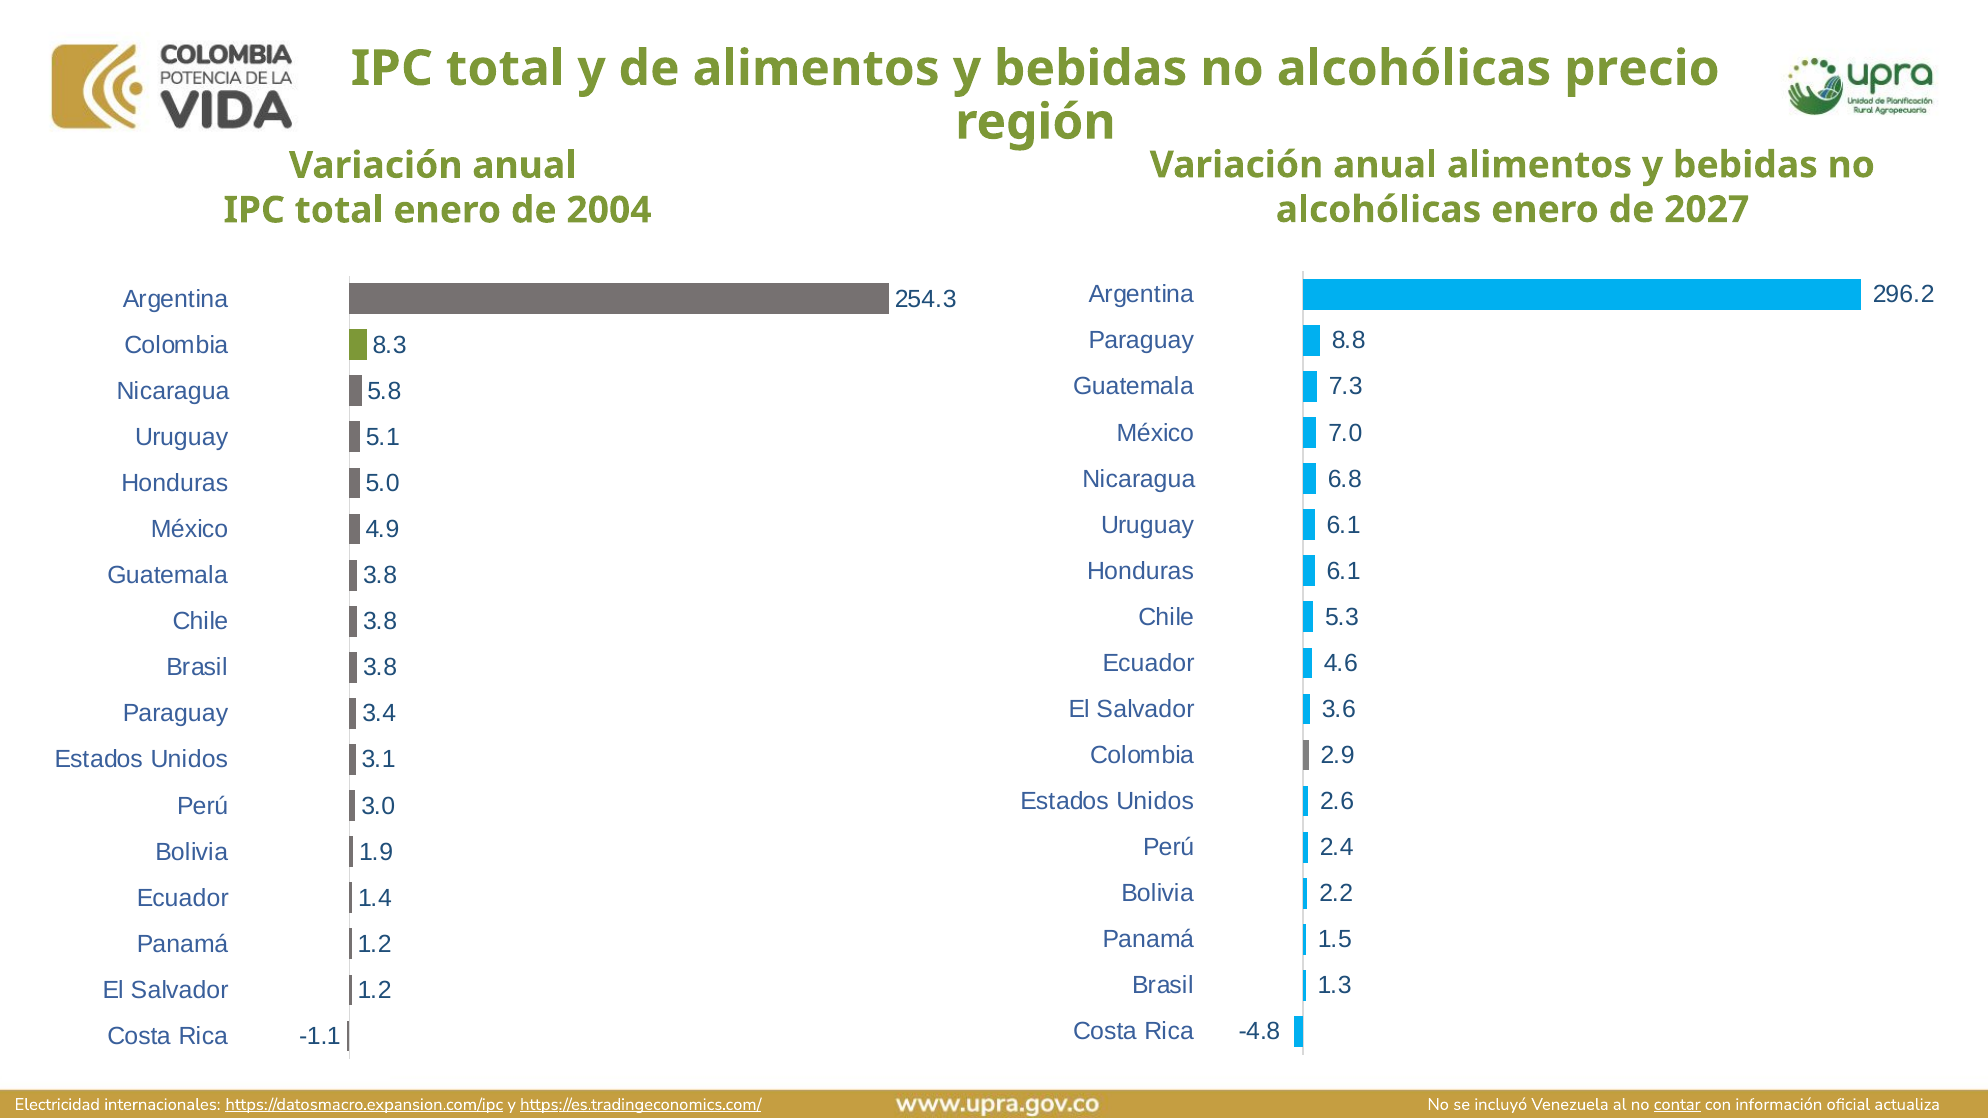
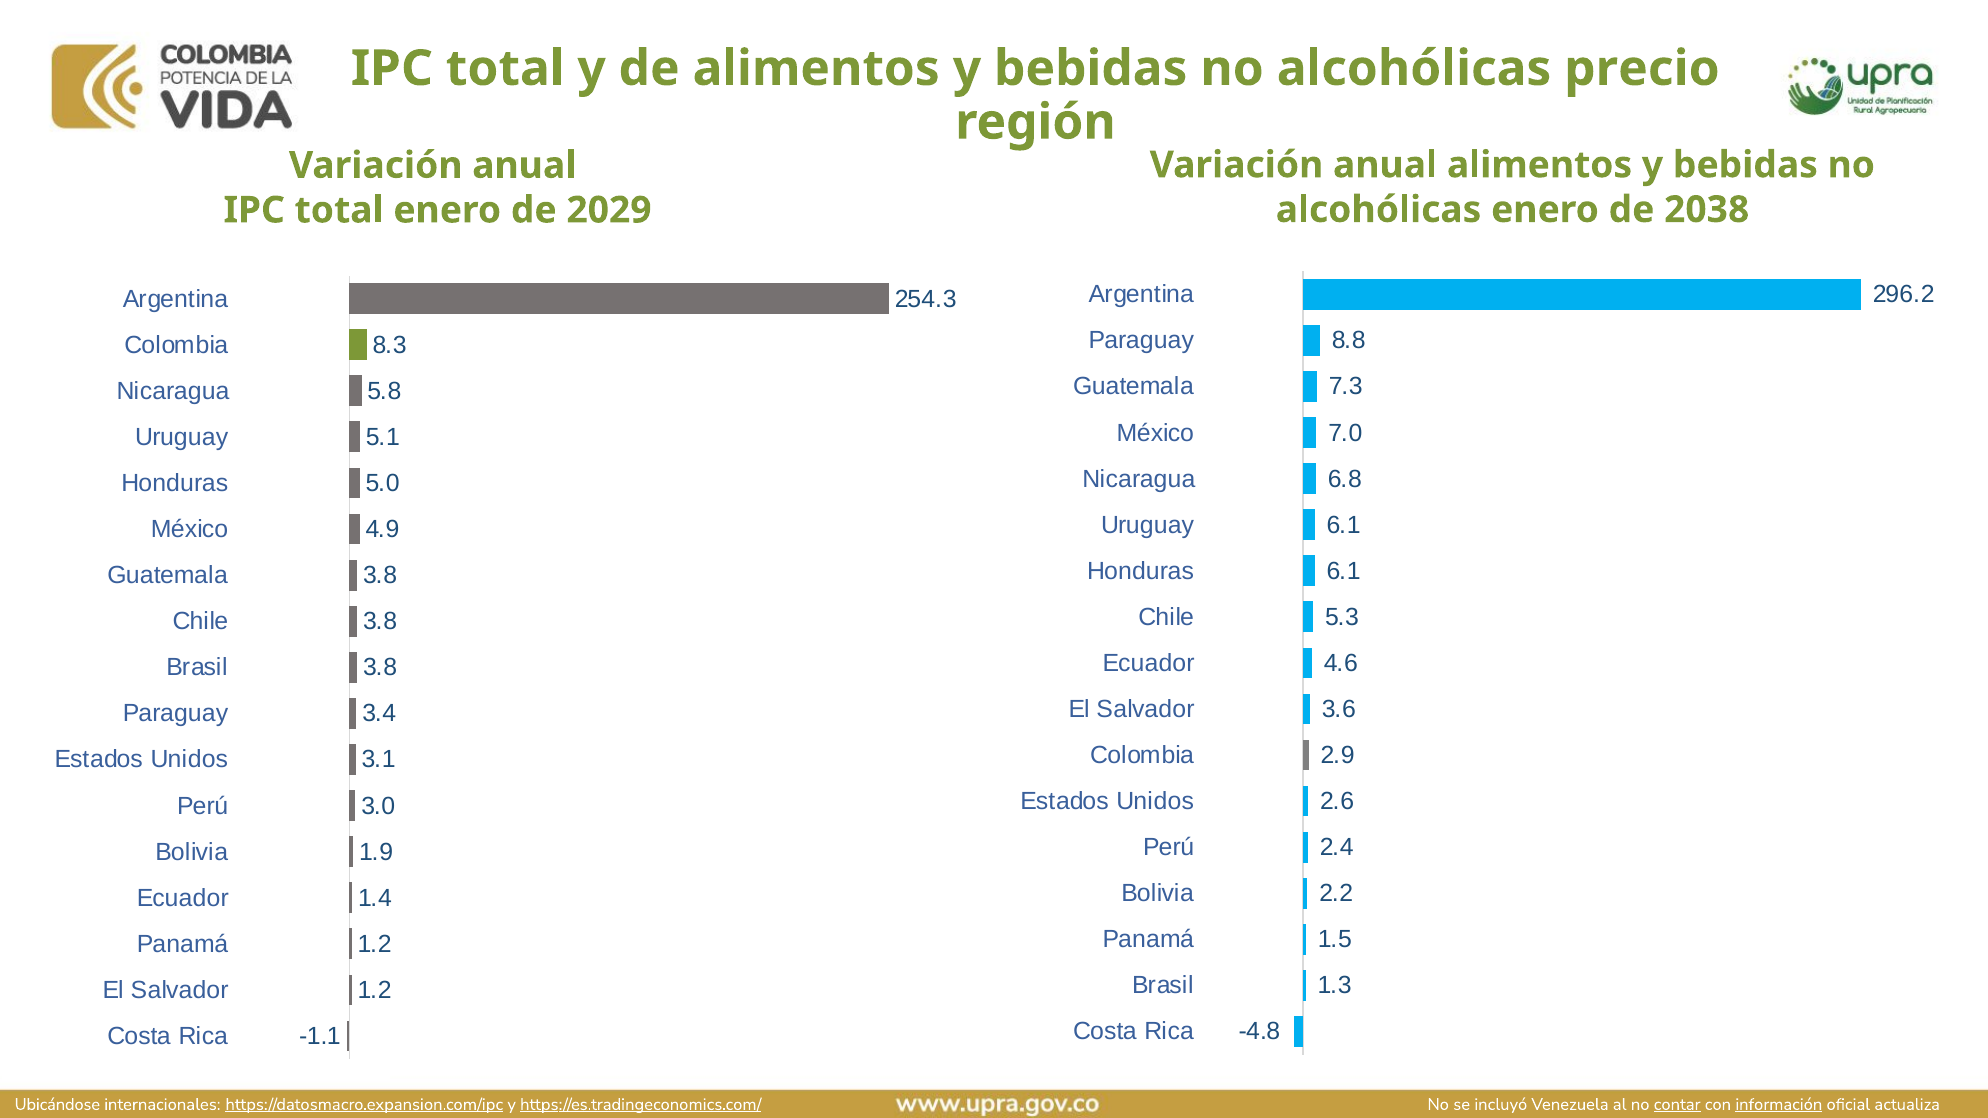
2027: 2027 -> 2038
2004: 2004 -> 2029
información underline: none -> present
Electricidad: Electricidad -> Ubicándose
